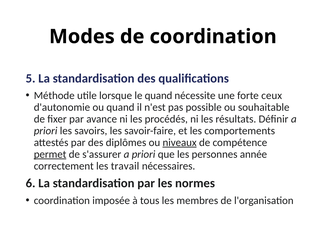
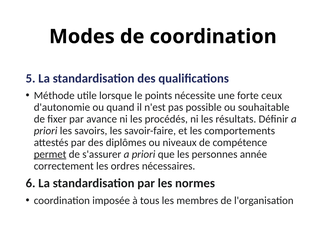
le quand: quand -> points
niveaux underline: present -> none
travail: travail -> ordres
